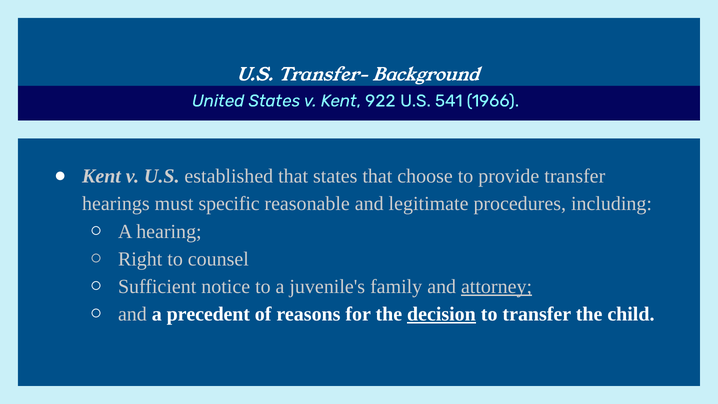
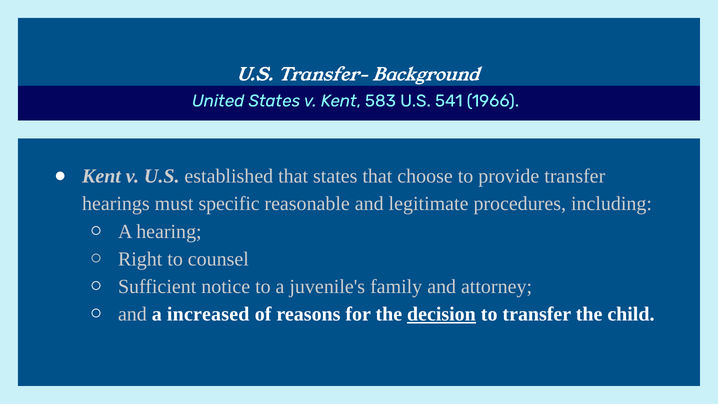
922: 922 -> 583
attorney underline: present -> none
precedent: precedent -> increased
